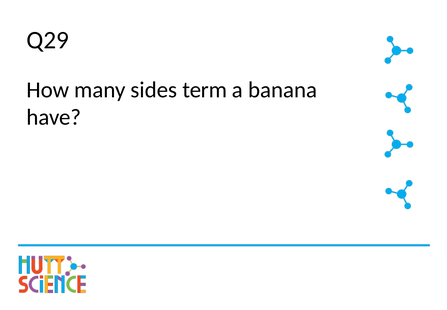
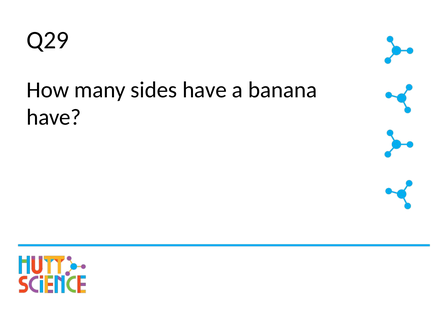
sides term: term -> have
